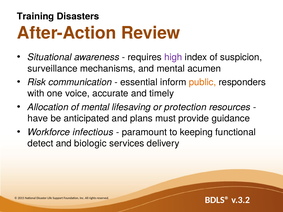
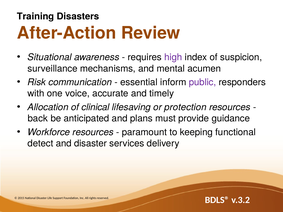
public colour: orange -> purple
of mental: mental -> clinical
have: have -> back
Workforce infectious: infectious -> resources
and biologic: biologic -> disaster
